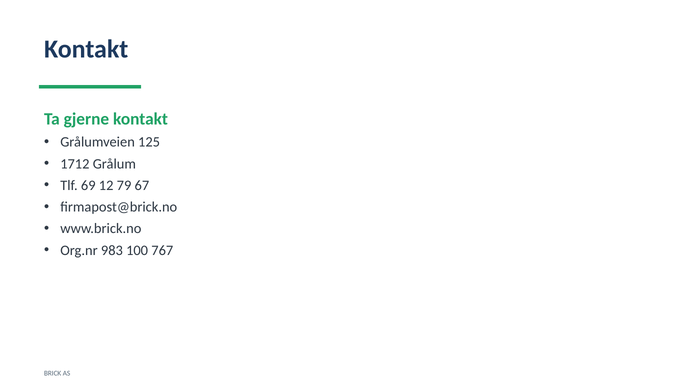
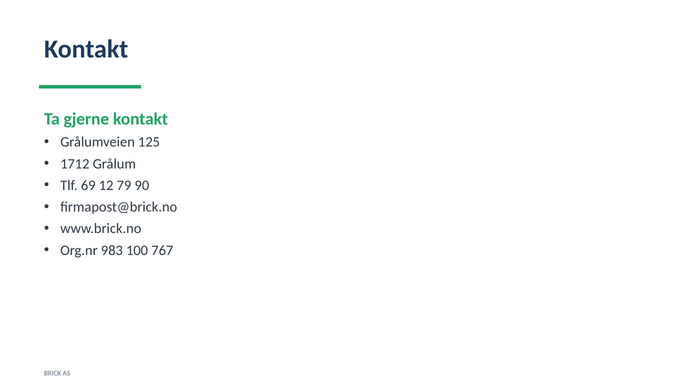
67: 67 -> 90
